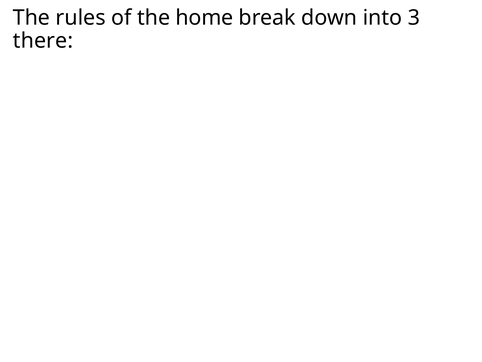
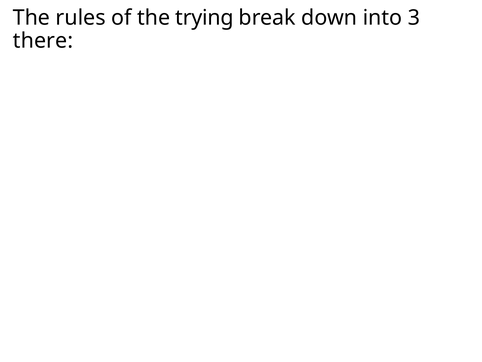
home: home -> trying
